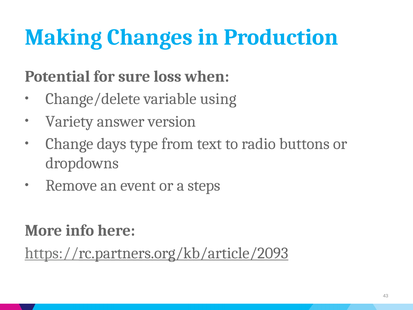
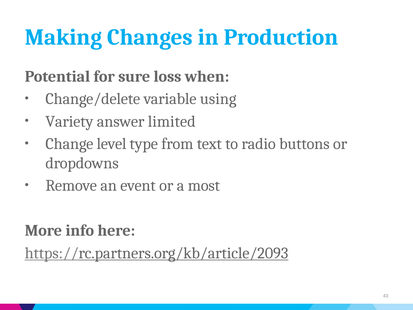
version: version -> limited
days: days -> level
steps: steps -> most
